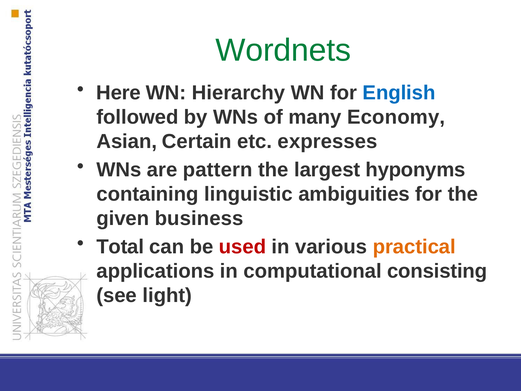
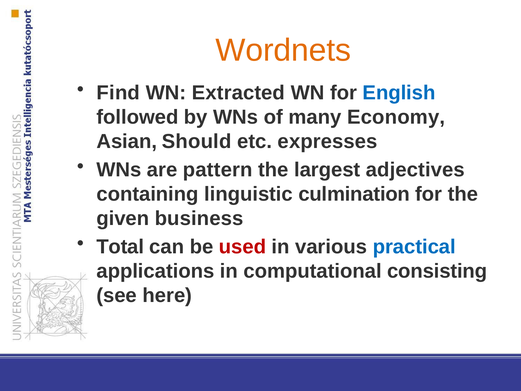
Wordnets colour: green -> orange
Here: Here -> Find
Hierarchy: Hierarchy -> Extracted
Certain: Certain -> Should
hyponyms: hyponyms -> adjectives
ambiguities: ambiguities -> culmination
practical colour: orange -> blue
light: light -> here
